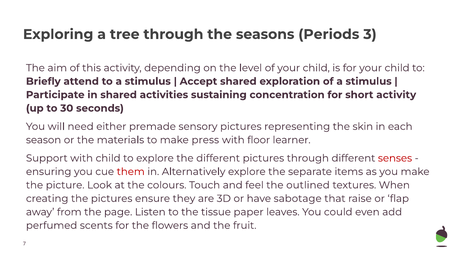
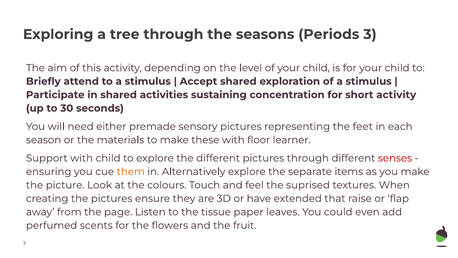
skin: skin -> feet
press: press -> these
them colour: red -> orange
outlined: outlined -> suprised
sabotage: sabotage -> extended
